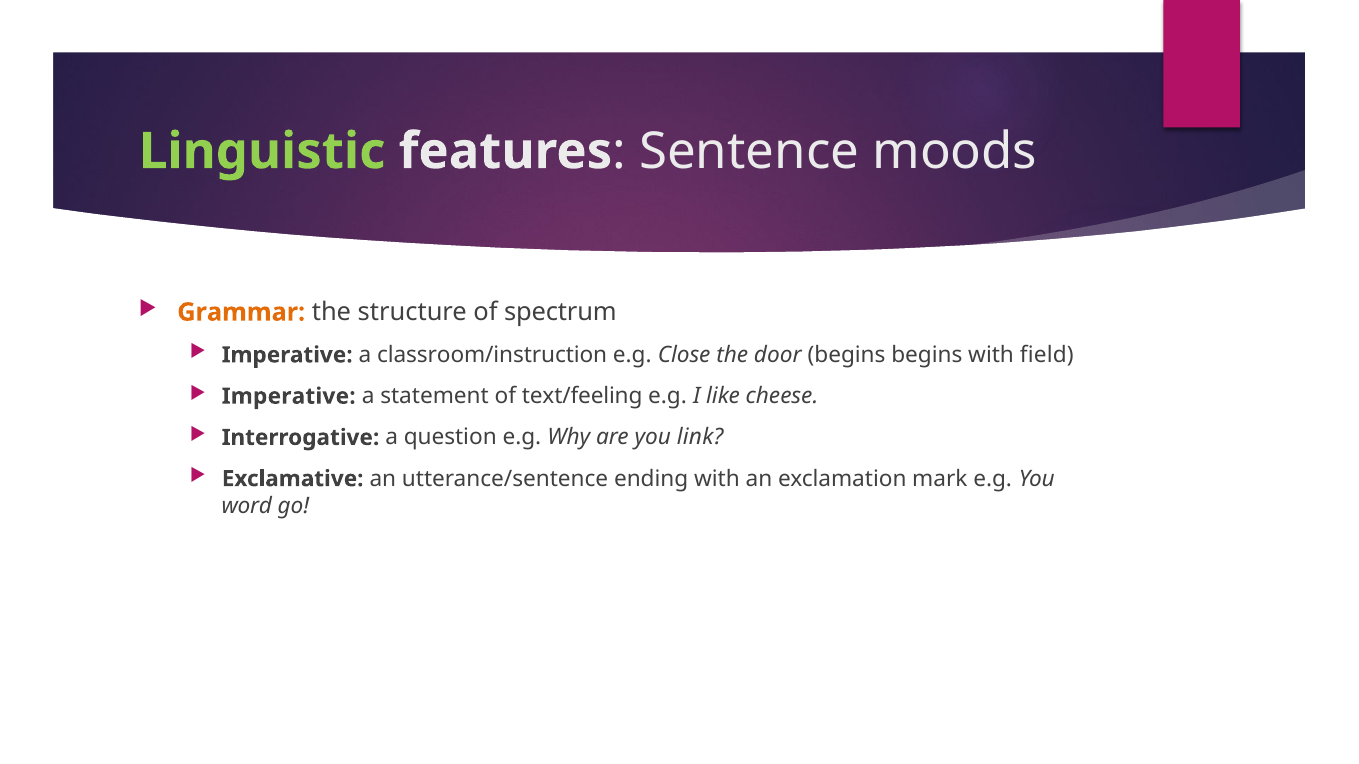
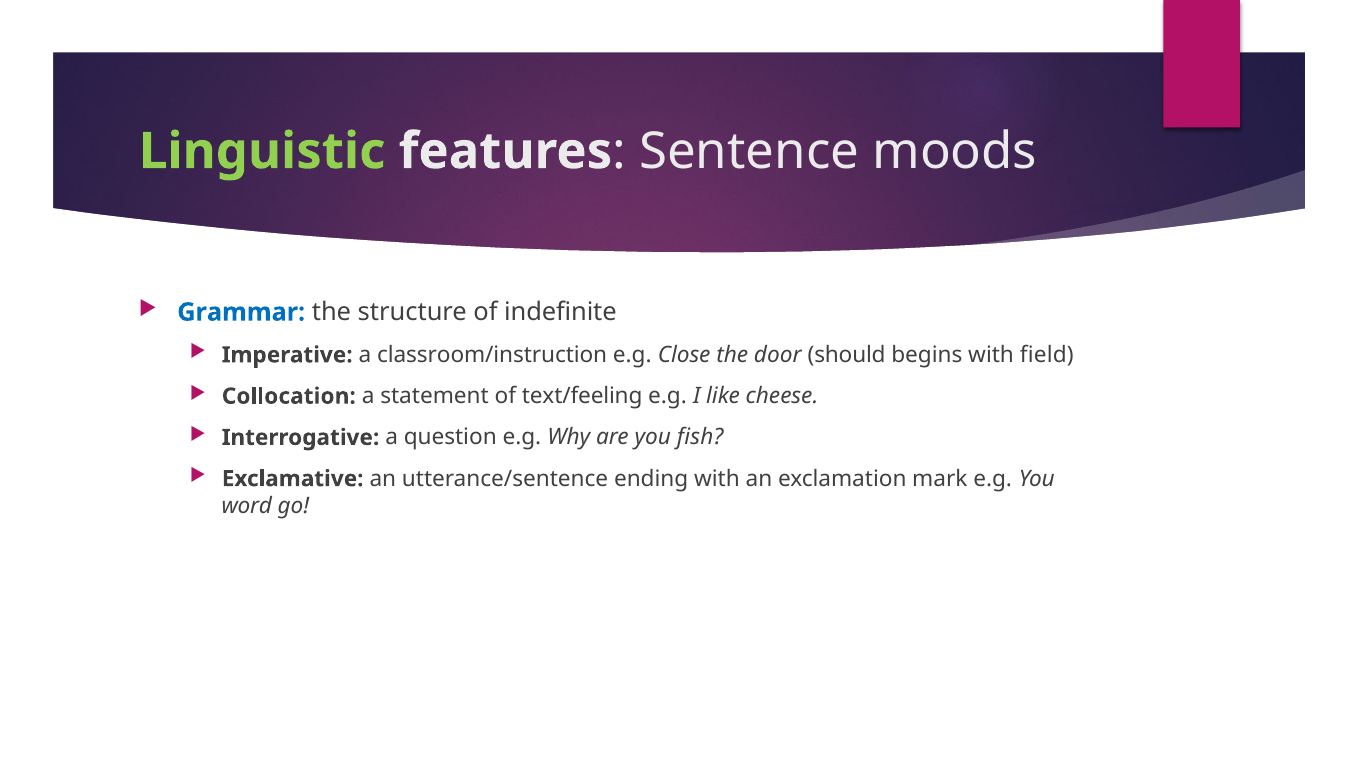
Grammar colour: orange -> blue
spectrum: spectrum -> indefinite
door begins: begins -> should
Imperative at (289, 396): Imperative -> Collocation
link: link -> fish
